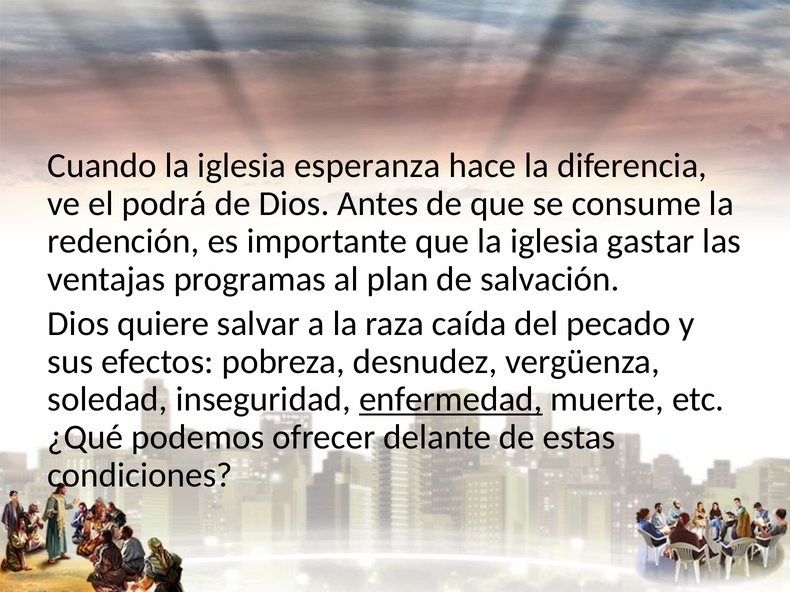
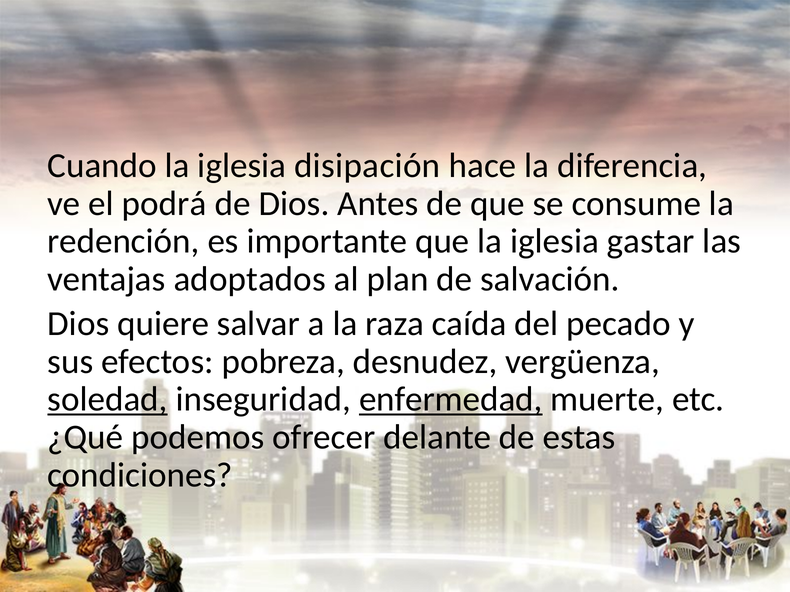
esperanza: esperanza -> disipación
programas: programas -> adoptados
soledad underline: none -> present
